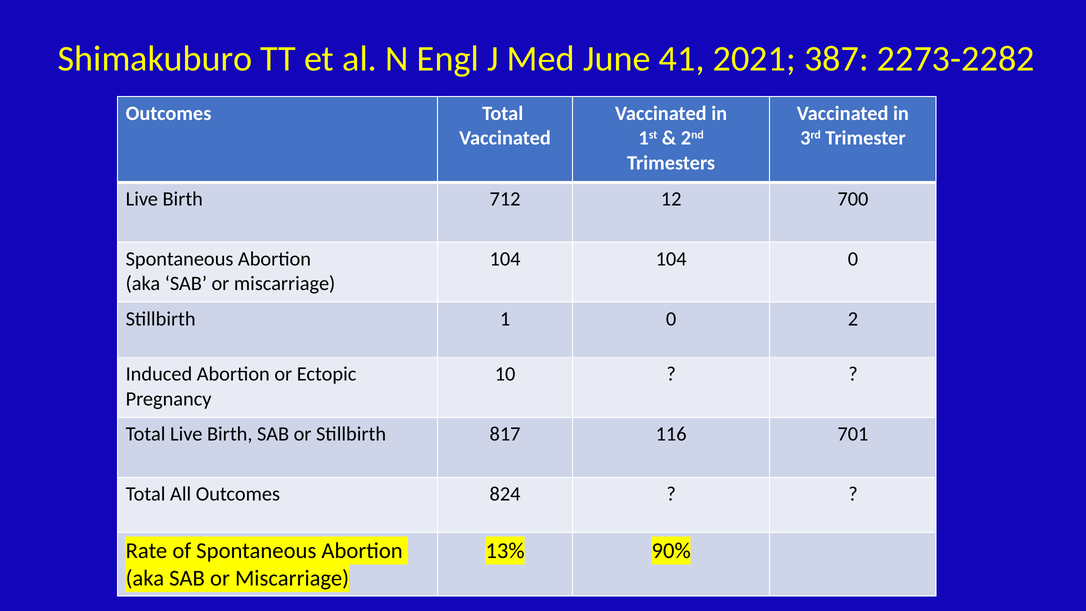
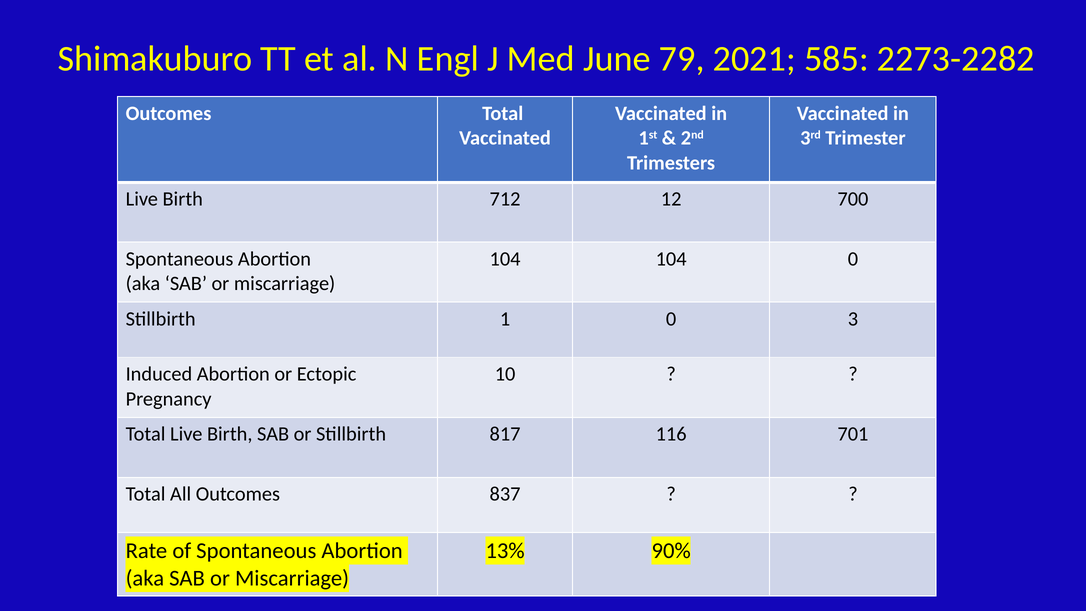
41: 41 -> 79
387: 387 -> 585
2: 2 -> 3
824: 824 -> 837
